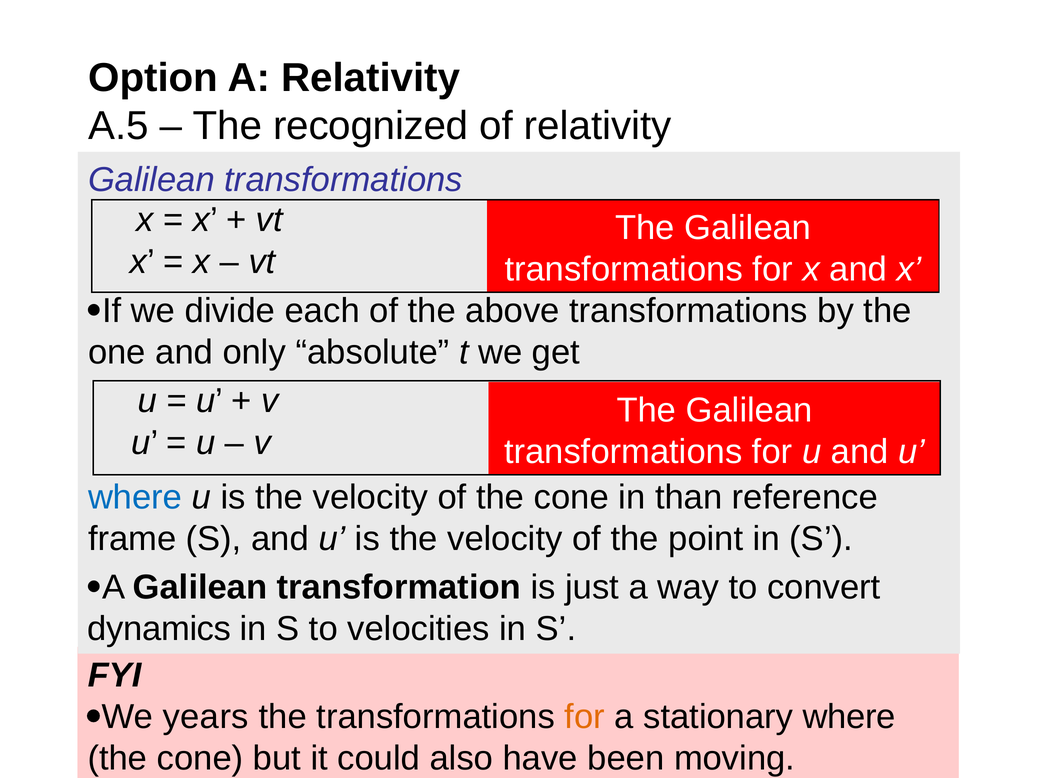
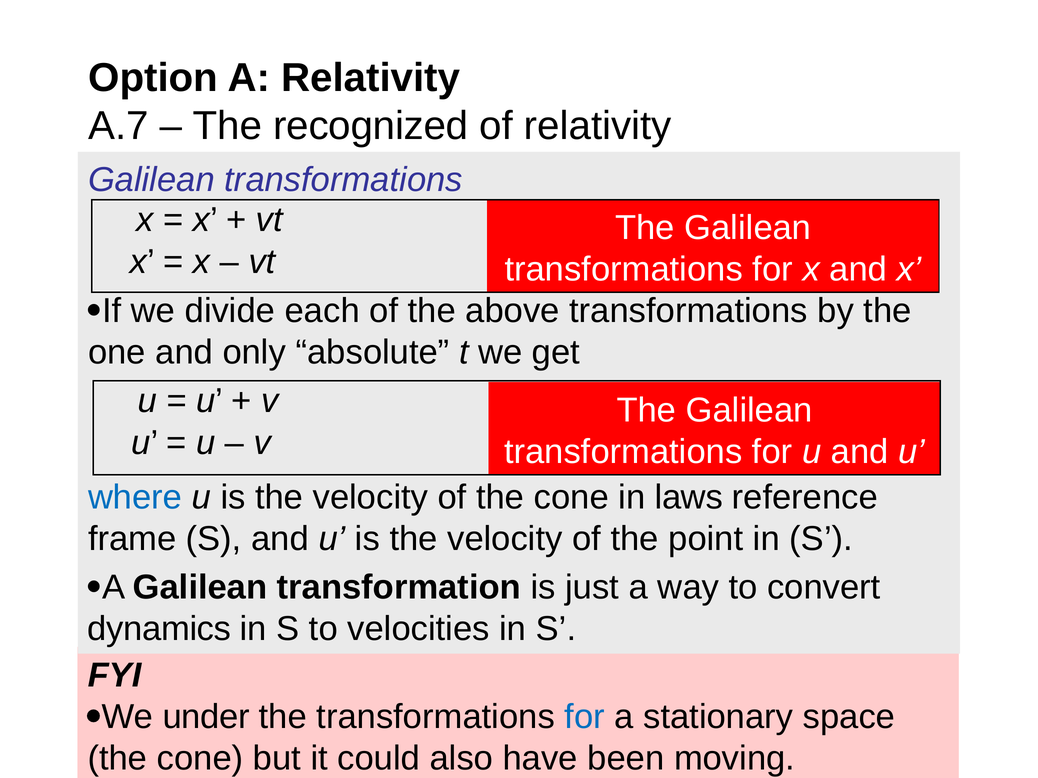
A.5: A.5 -> A.7
than: than -> laws
years: years -> under
for at (585, 717) colour: orange -> blue
stationary where: where -> space
